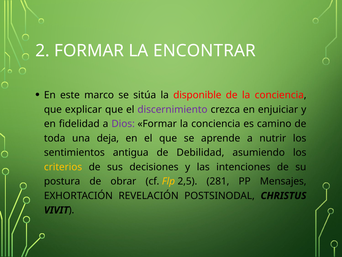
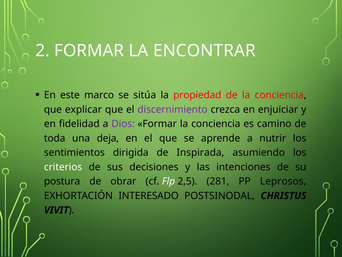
disponible: disponible -> propiedad
antigua: antigua -> dirigida
Debilidad: Debilidad -> Inspirada
criterios colour: yellow -> white
Flp colour: yellow -> white
Mensajes: Mensajes -> Leprosos
REVELACIÓN: REVELACIÓN -> INTERESADO
